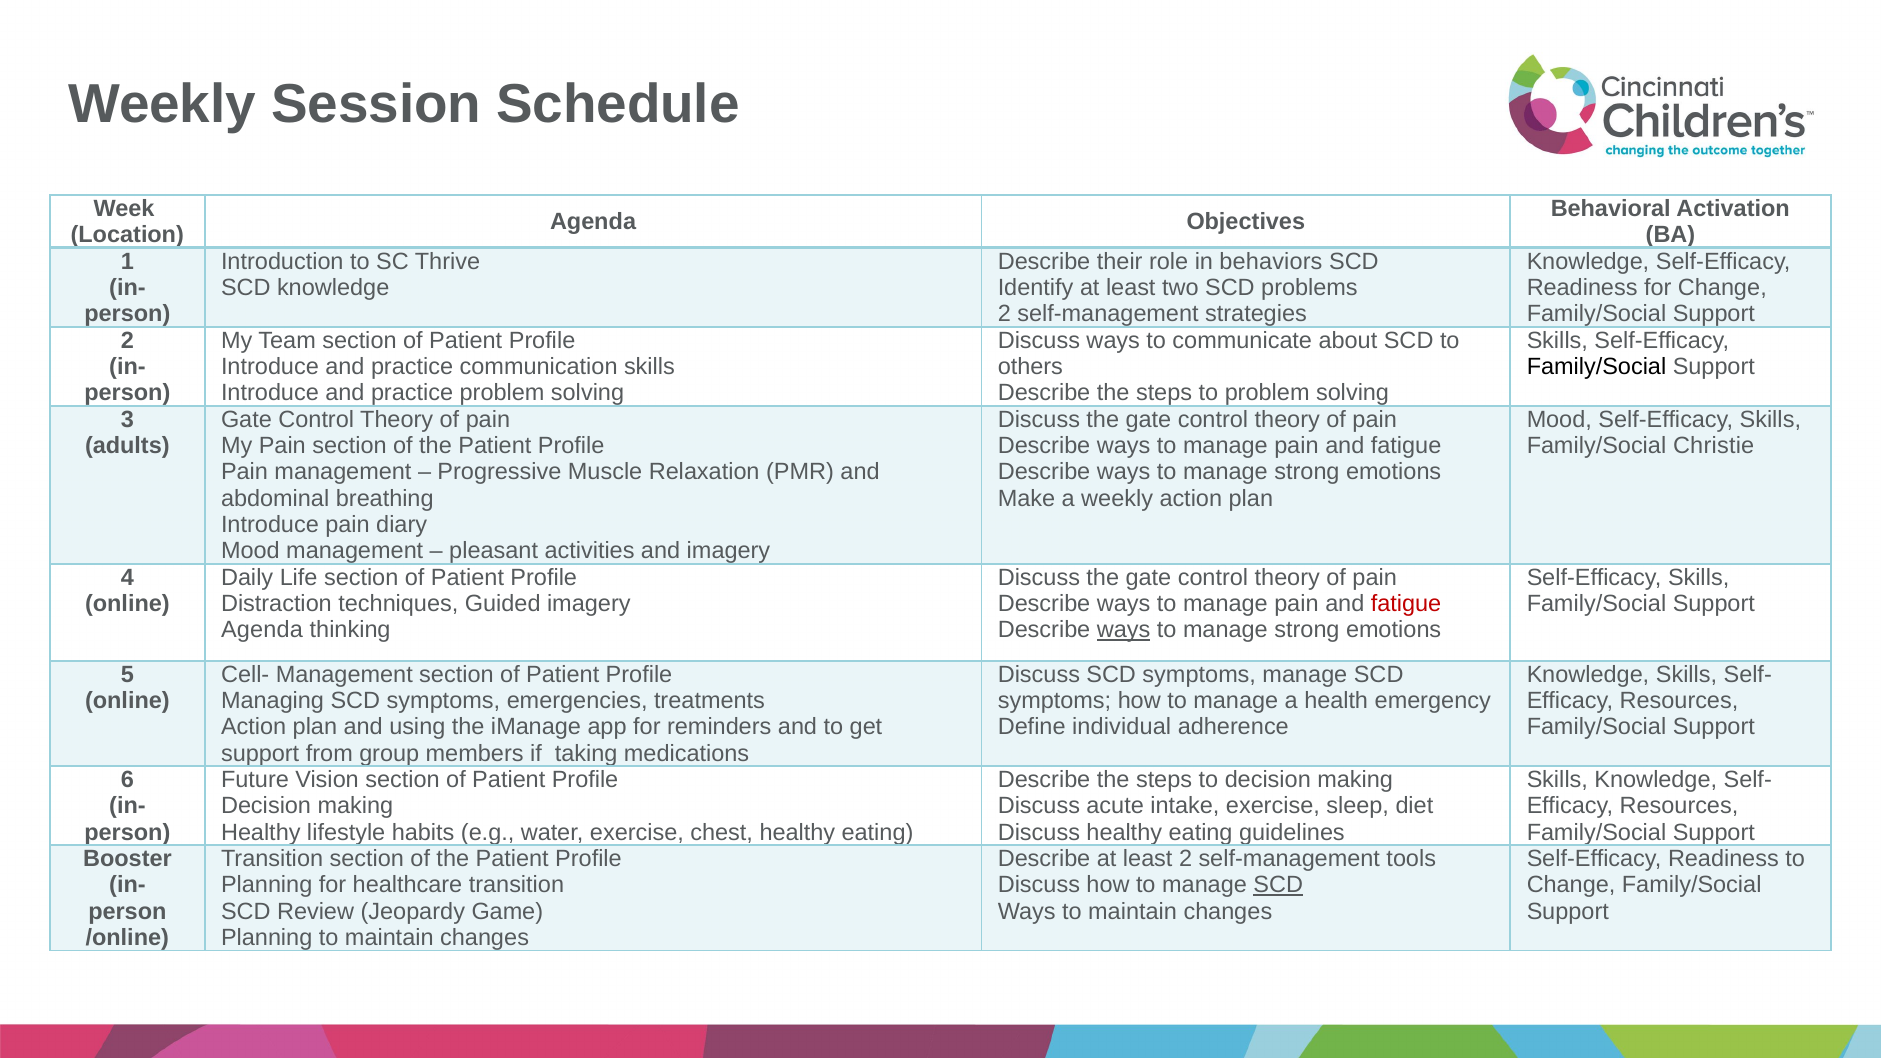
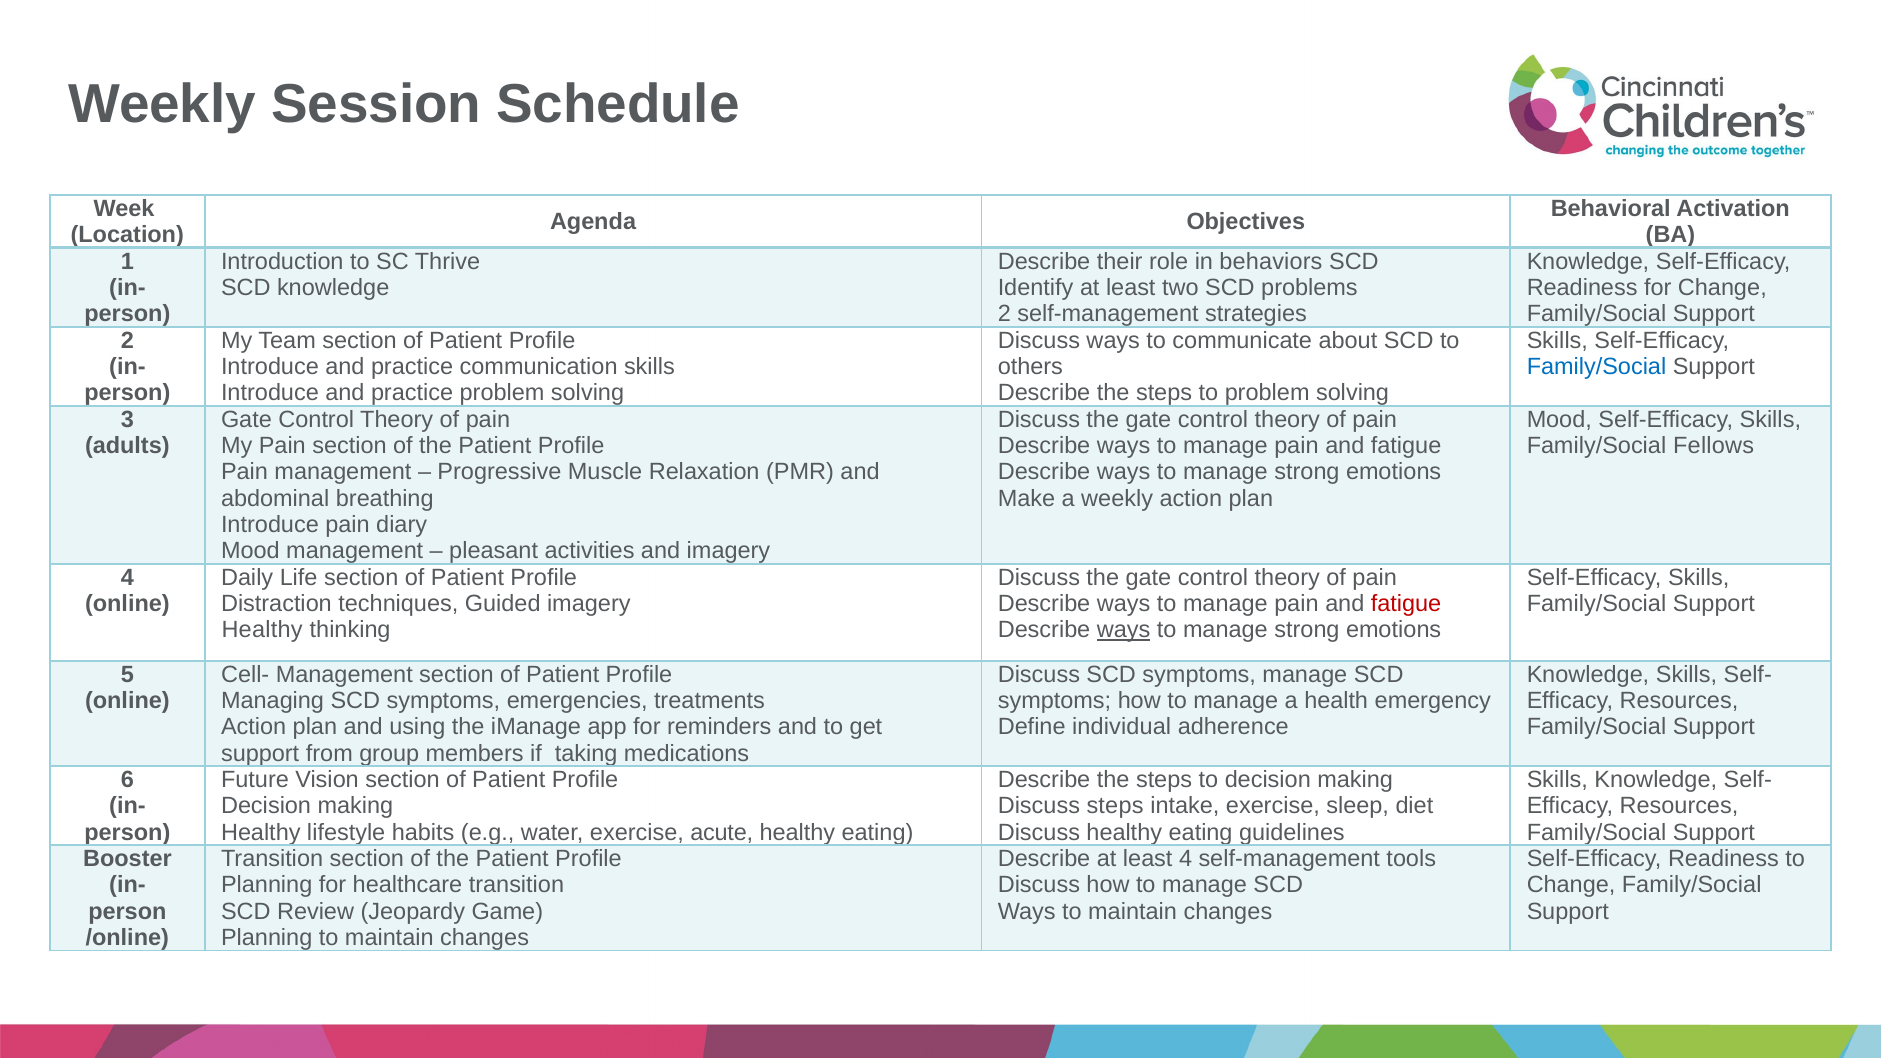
Family/Social at (1596, 367) colour: black -> blue
Christie: Christie -> Fellows
Agenda at (262, 630): Agenda -> Healthy
Discuss acute: acute -> steps
chest: chest -> acute
least 2: 2 -> 4
SCD at (1278, 885) underline: present -> none
